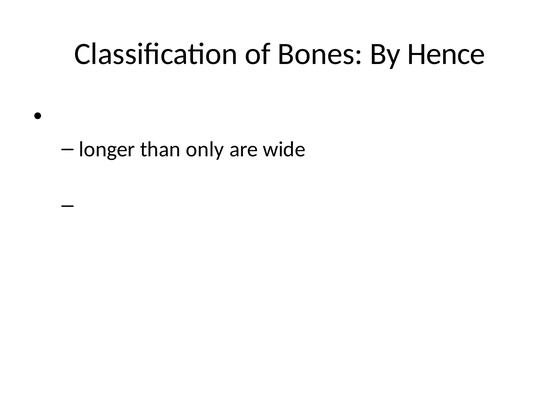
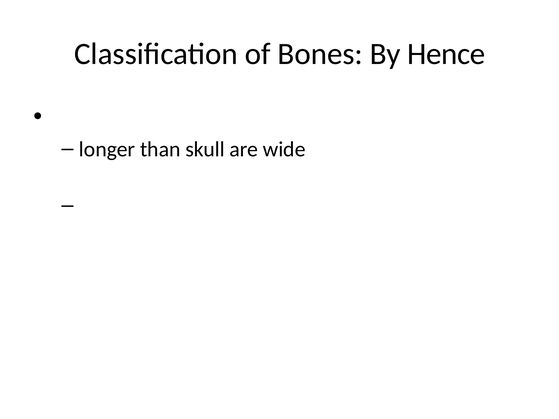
only: only -> skull
